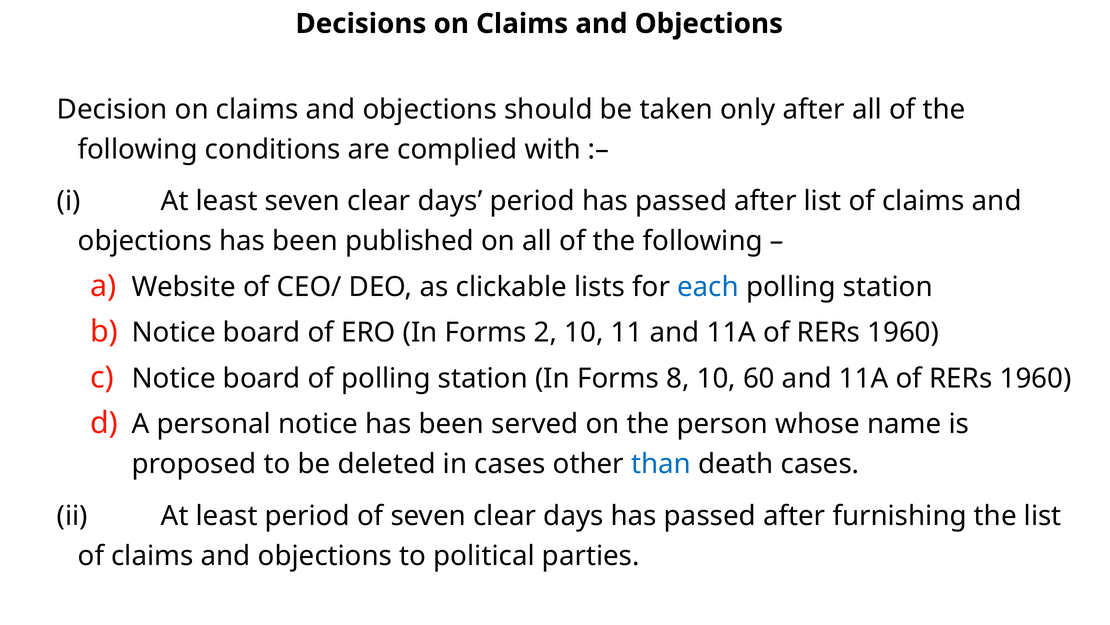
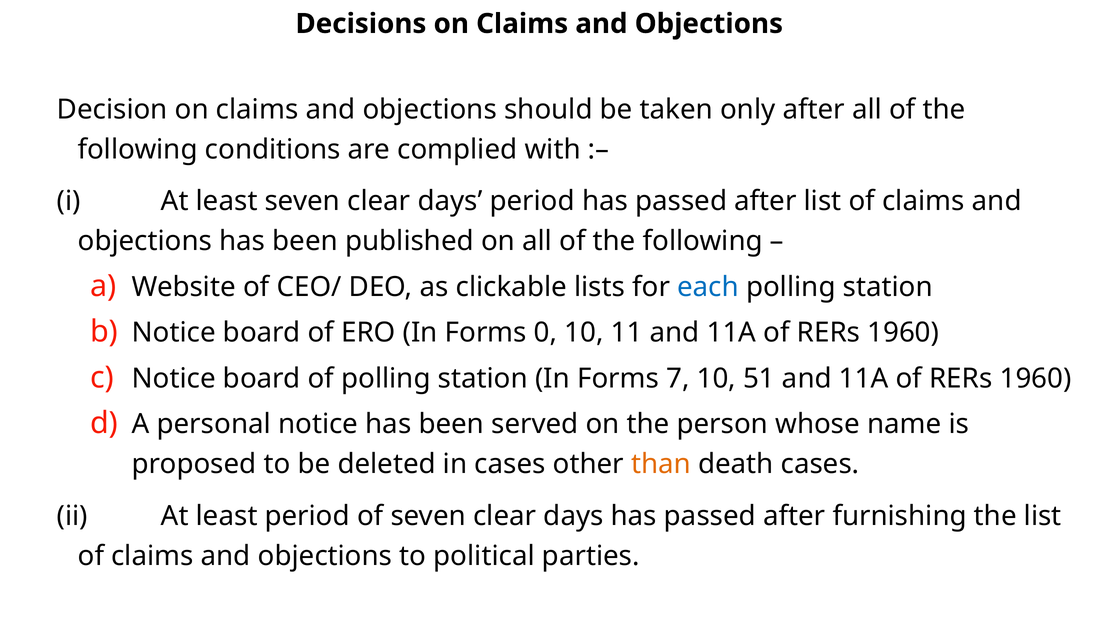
2: 2 -> 0
8: 8 -> 7
60: 60 -> 51
than colour: blue -> orange
